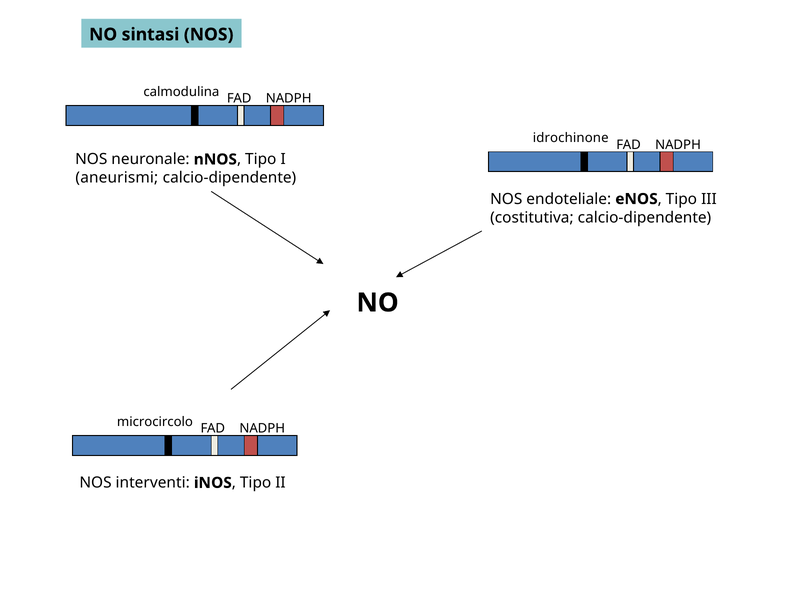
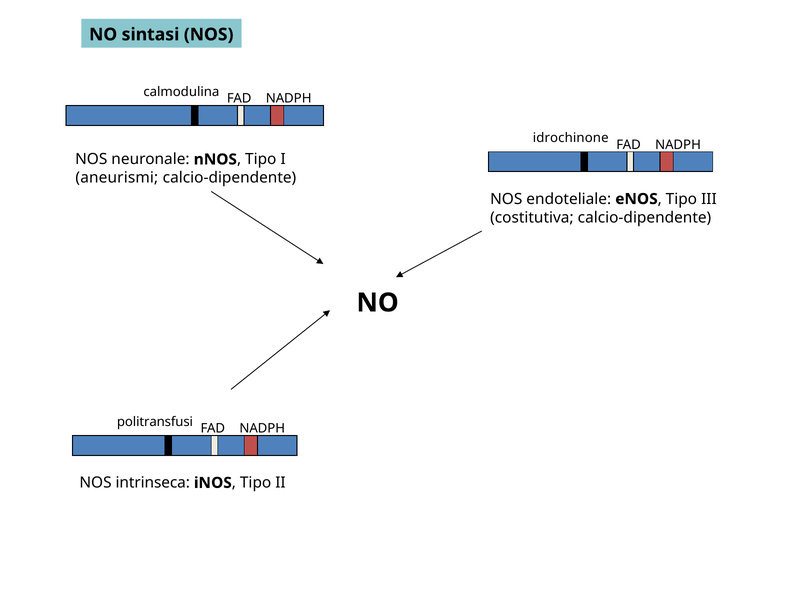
microcircolo: microcircolo -> politransfusi
interventi: interventi -> intrinseca
